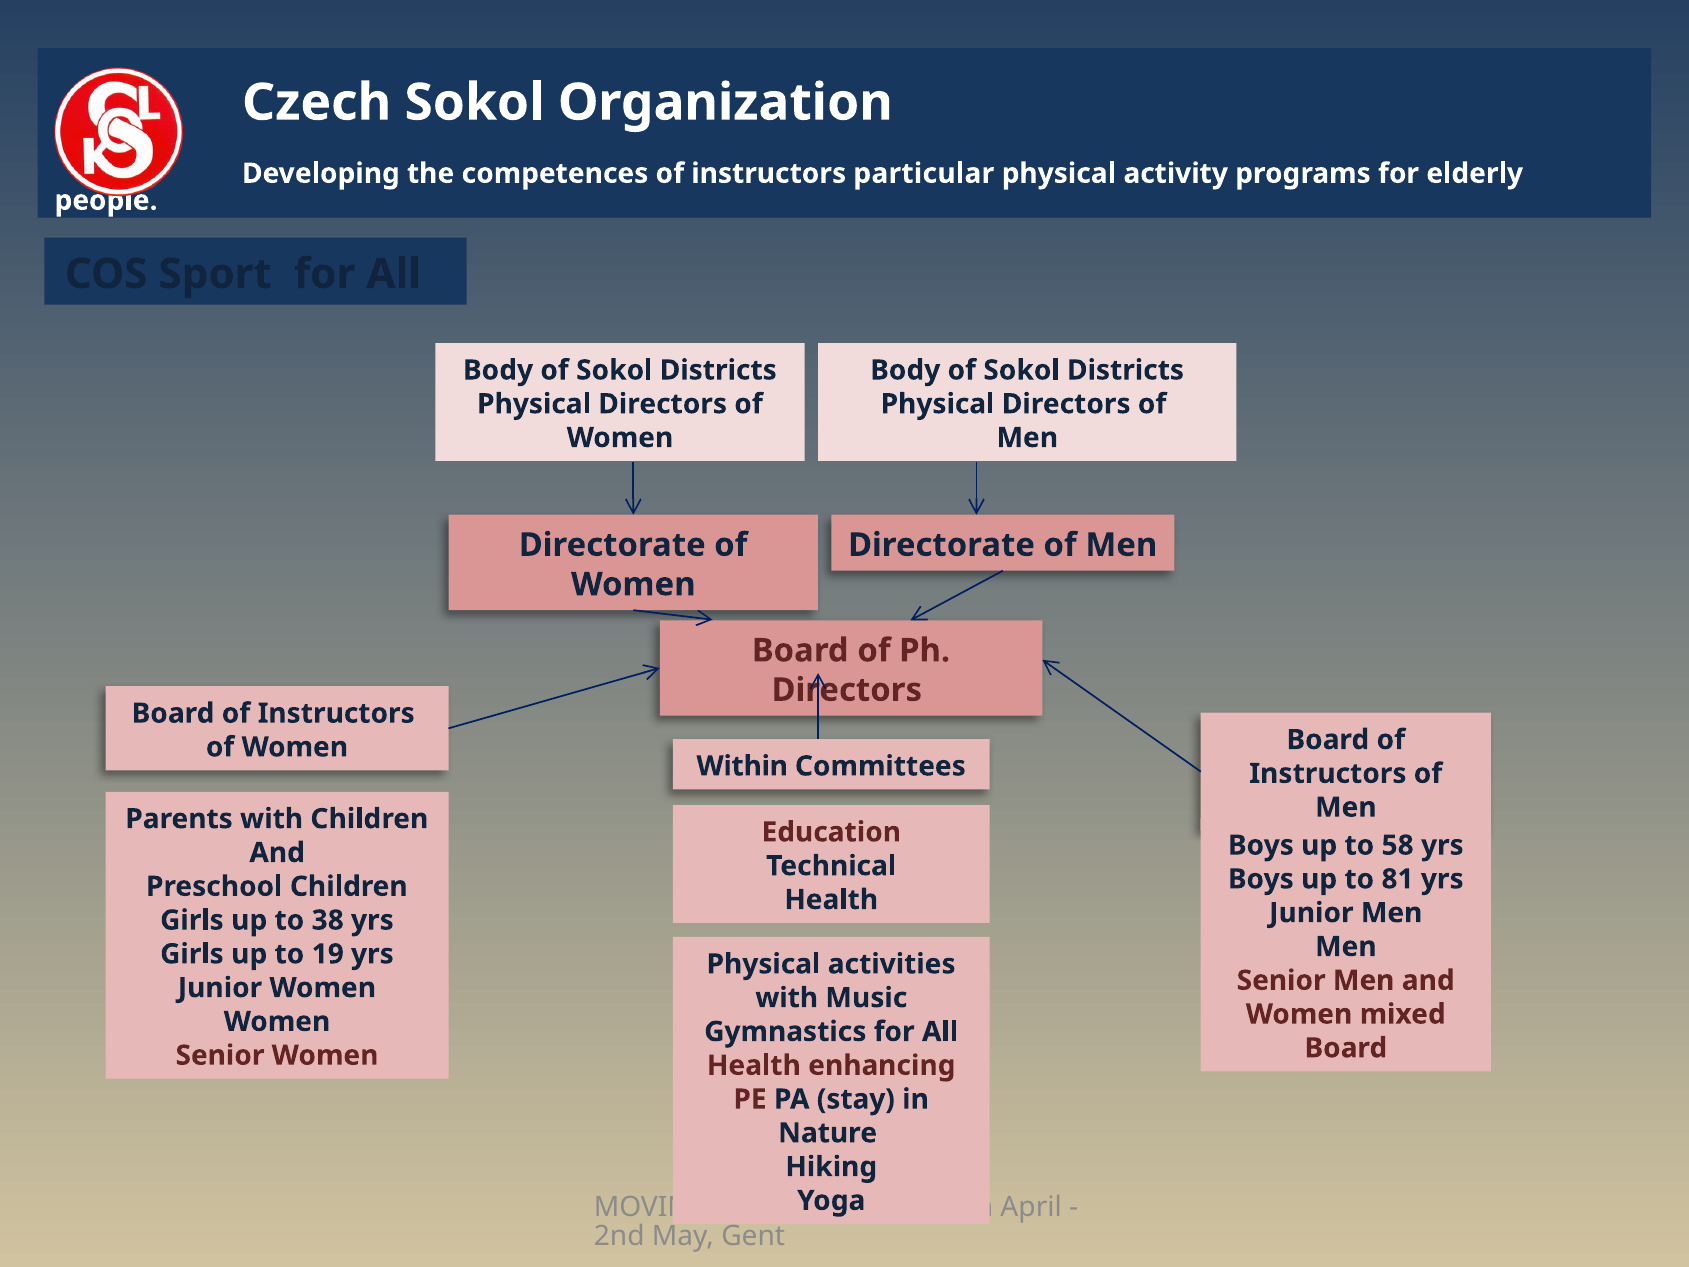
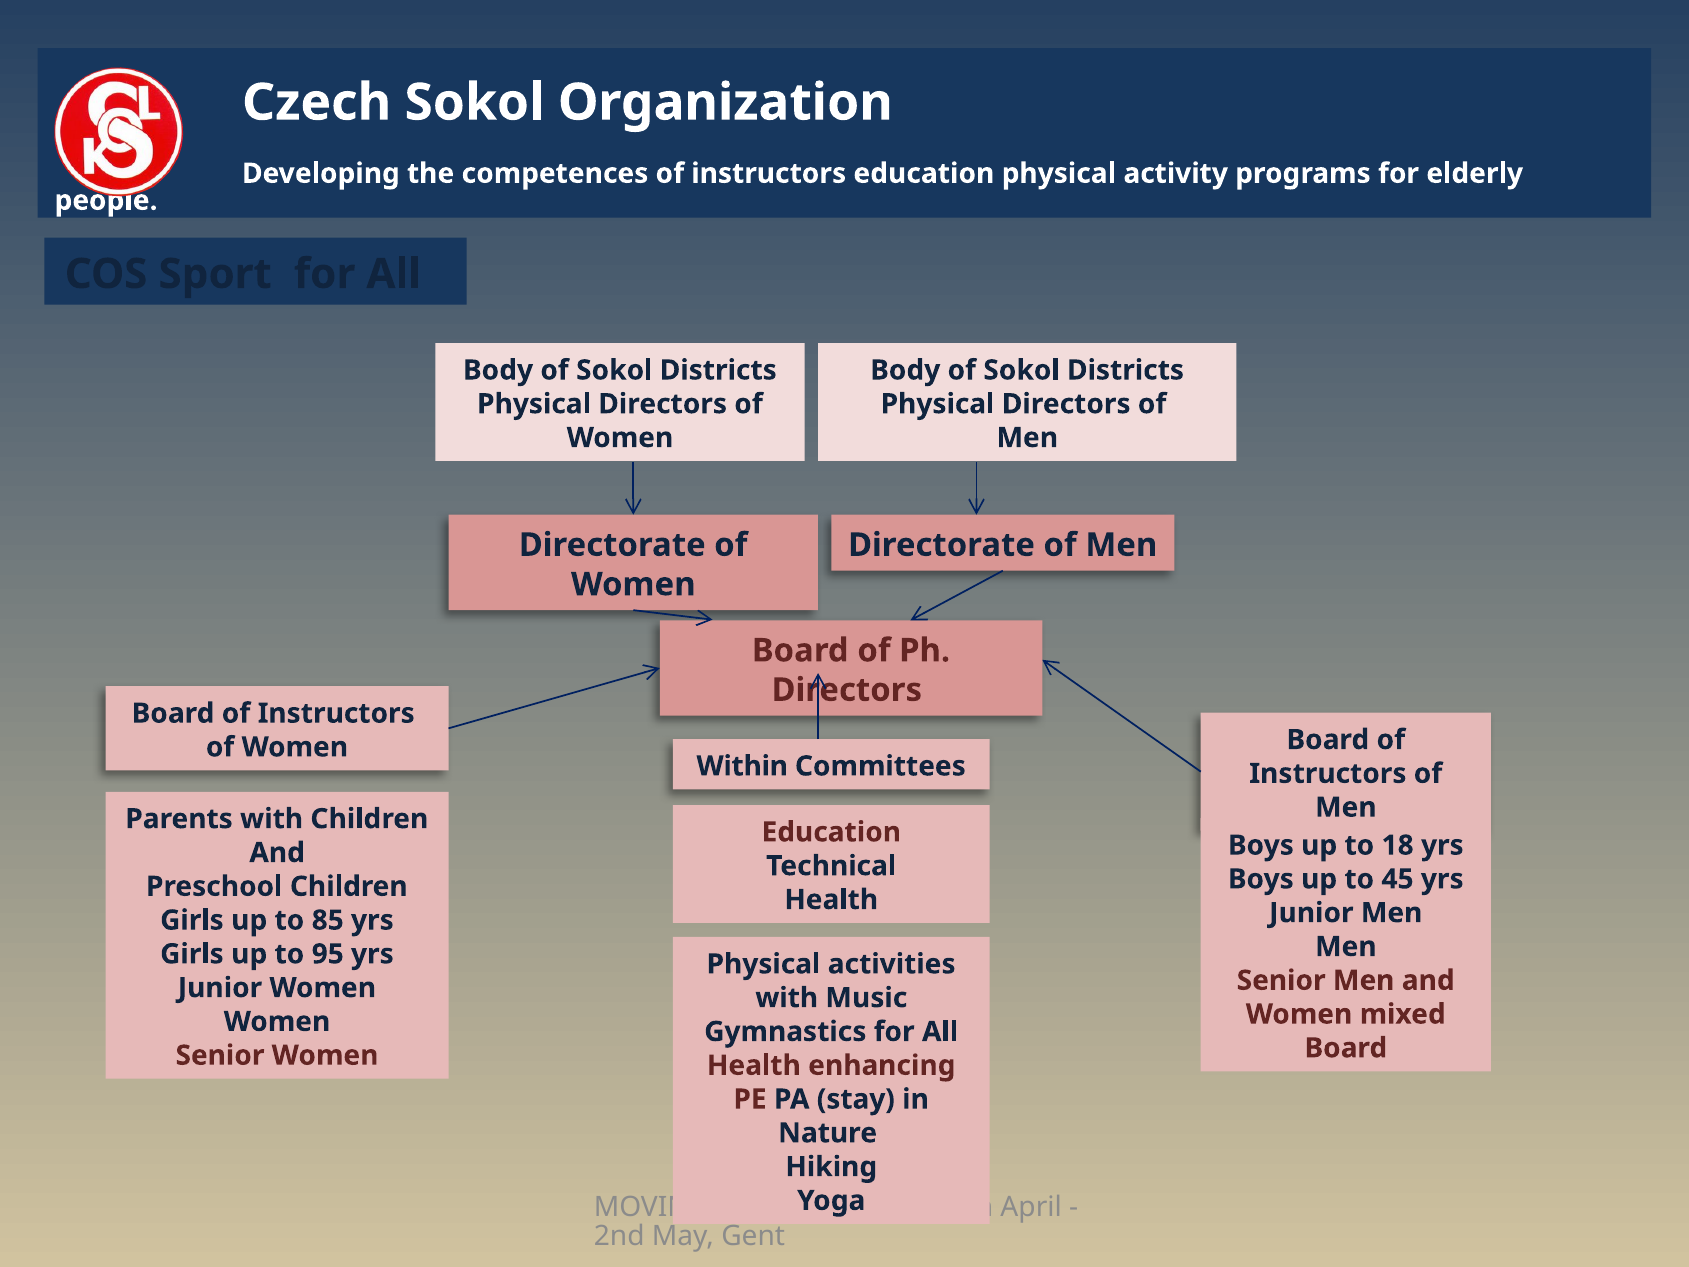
instructors particular: particular -> education
58: 58 -> 18
81: 81 -> 45
38: 38 -> 85
19: 19 -> 95
